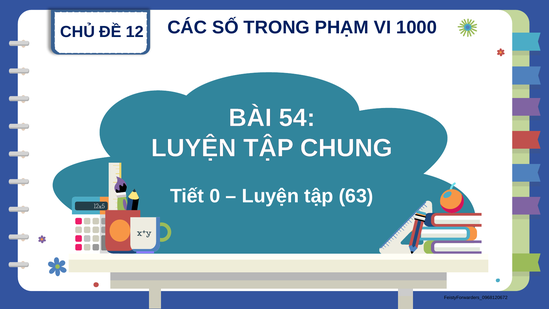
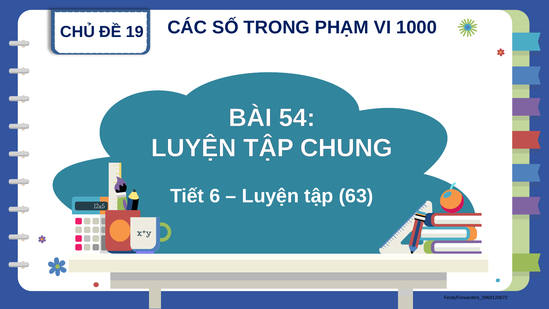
12: 12 -> 19
0: 0 -> 6
